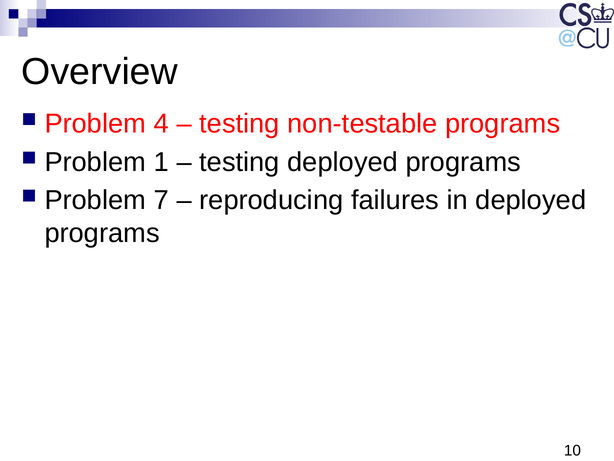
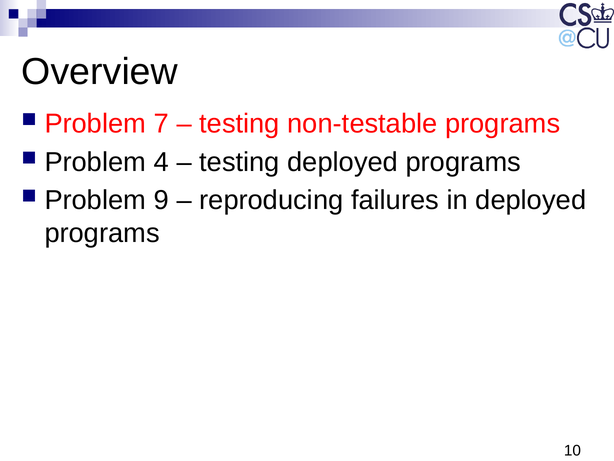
4: 4 -> 7
1: 1 -> 4
7: 7 -> 9
